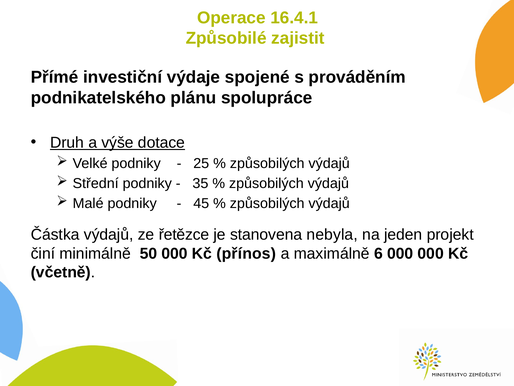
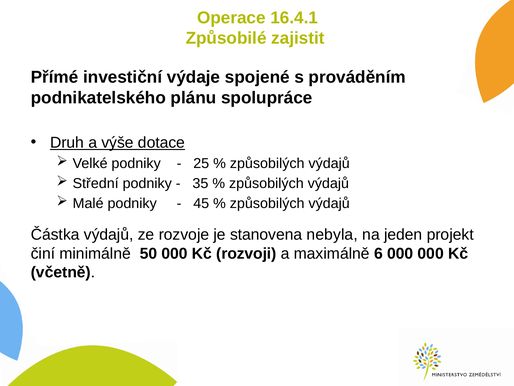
řetězce: řetězce -> rozvoje
přínos: přínos -> rozvoji
